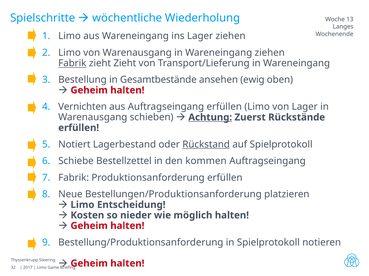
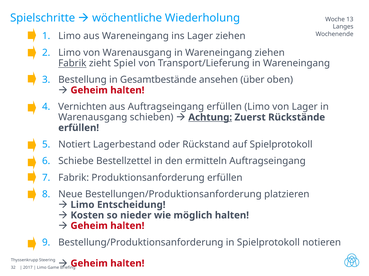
zieht Zieht: Zieht -> Spiel
ewig: ewig -> über
Rückstand underline: present -> none
kommen: kommen -> ermitteln
